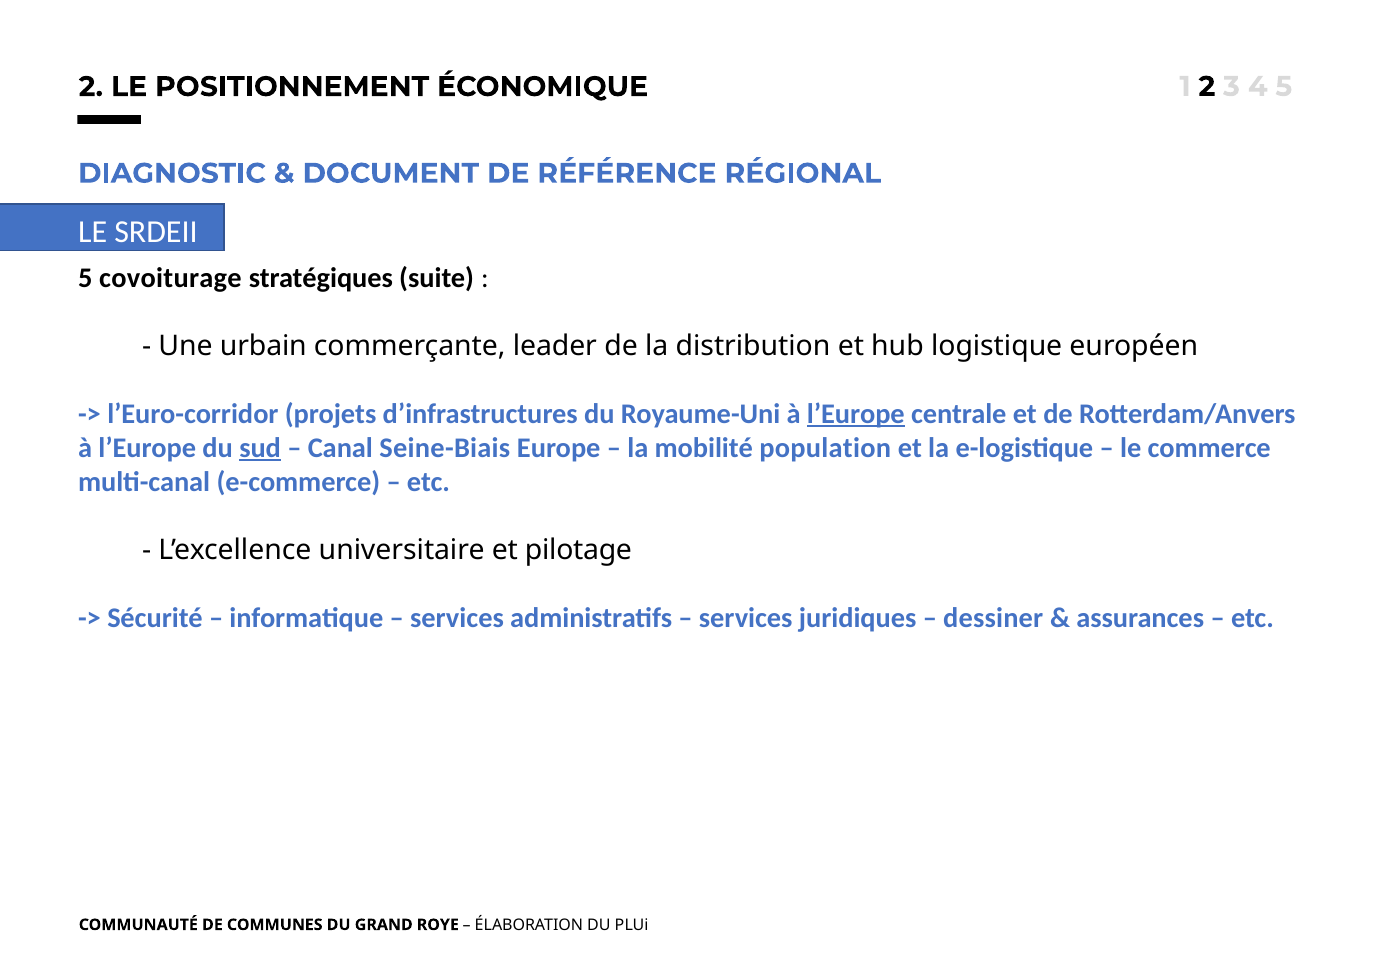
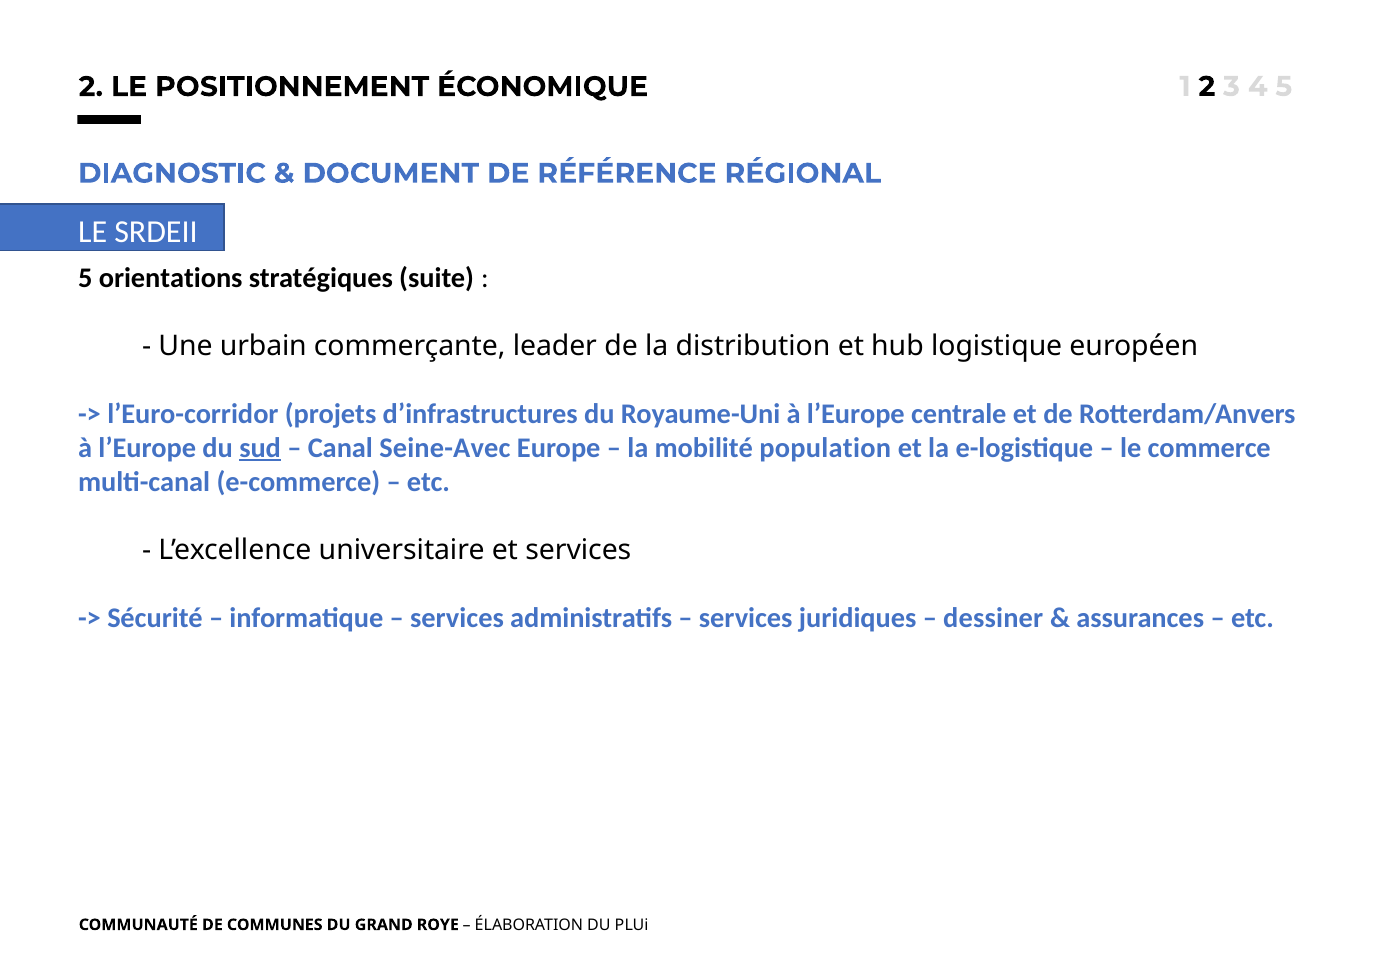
covoiturage: covoiturage -> orientations
l’Europe at (856, 414) underline: present -> none
Seine-Biais: Seine-Biais -> Seine-Avec
et pilotage: pilotage -> services
